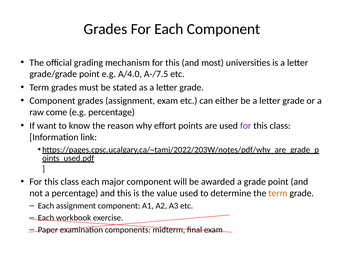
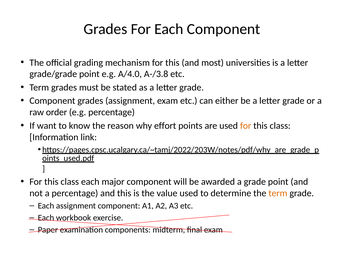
A-/7.5: A-/7.5 -> A-/3.8
come: come -> order
for at (246, 126) colour: purple -> orange
